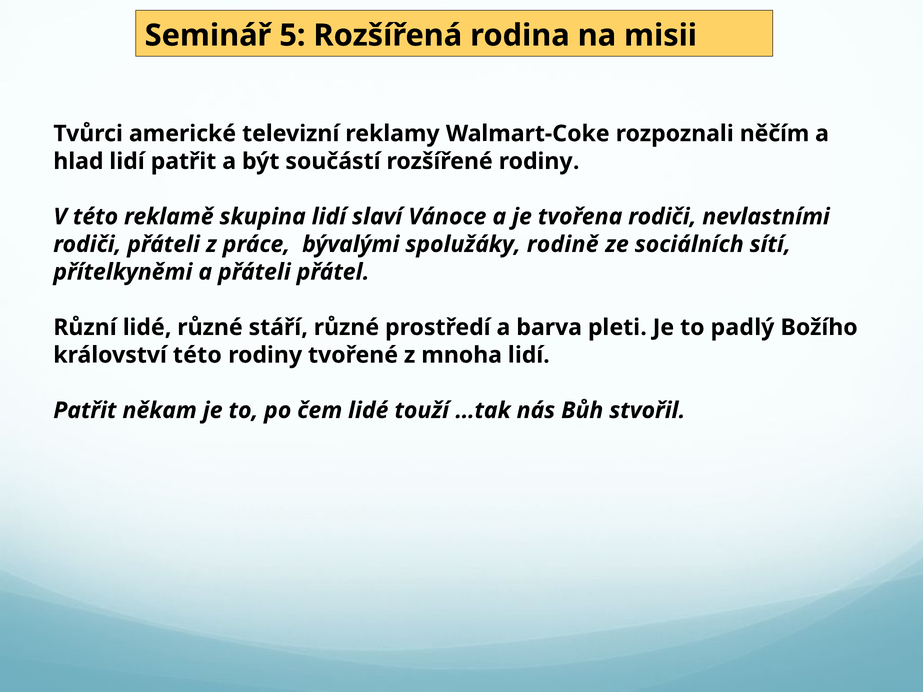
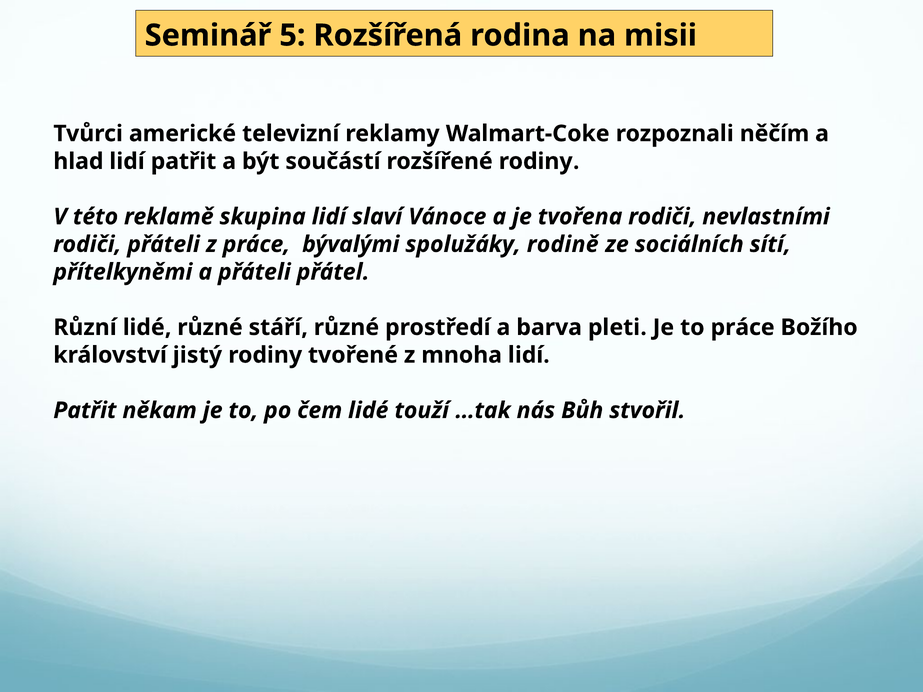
to padlý: padlý -> práce
království této: této -> jistý
